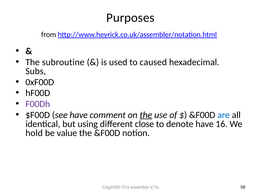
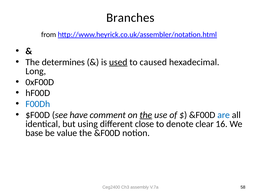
Purposes: Purposes -> Branches
subroutine: subroutine -> determines
used underline: none -> present
Subs: Subs -> Long
F00Dh colour: purple -> blue
denote have: have -> clear
hold: hold -> base
